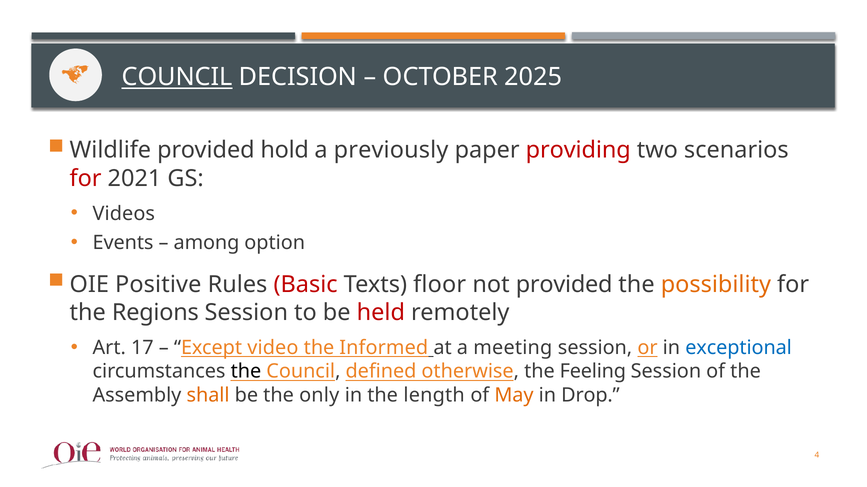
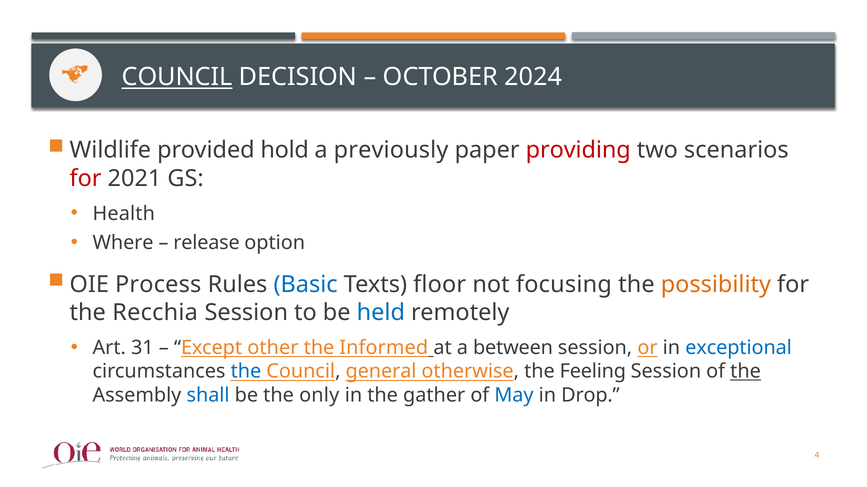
2025: 2025 -> 2024
Videos: Videos -> Health
Events: Events -> Where
among: among -> release
Positive: Positive -> Process
Basic colour: red -> blue
not provided: provided -> focusing
Regions: Regions -> Recchia
held colour: red -> blue
17: 17 -> 31
video: video -> other
meeting: meeting -> between
the at (246, 372) colour: black -> blue
defined: defined -> general
the at (746, 372) underline: none -> present
shall colour: orange -> blue
length: length -> gather
May colour: orange -> blue
